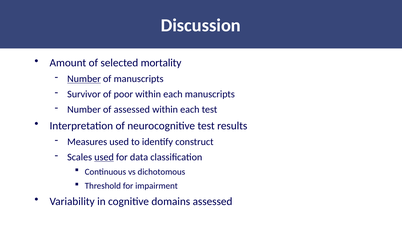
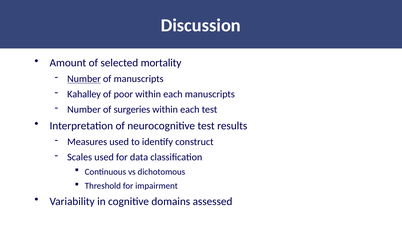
Survivor: Survivor -> Kahalley
of assessed: assessed -> surgeries
used at (104, 157) underline: present -> none
